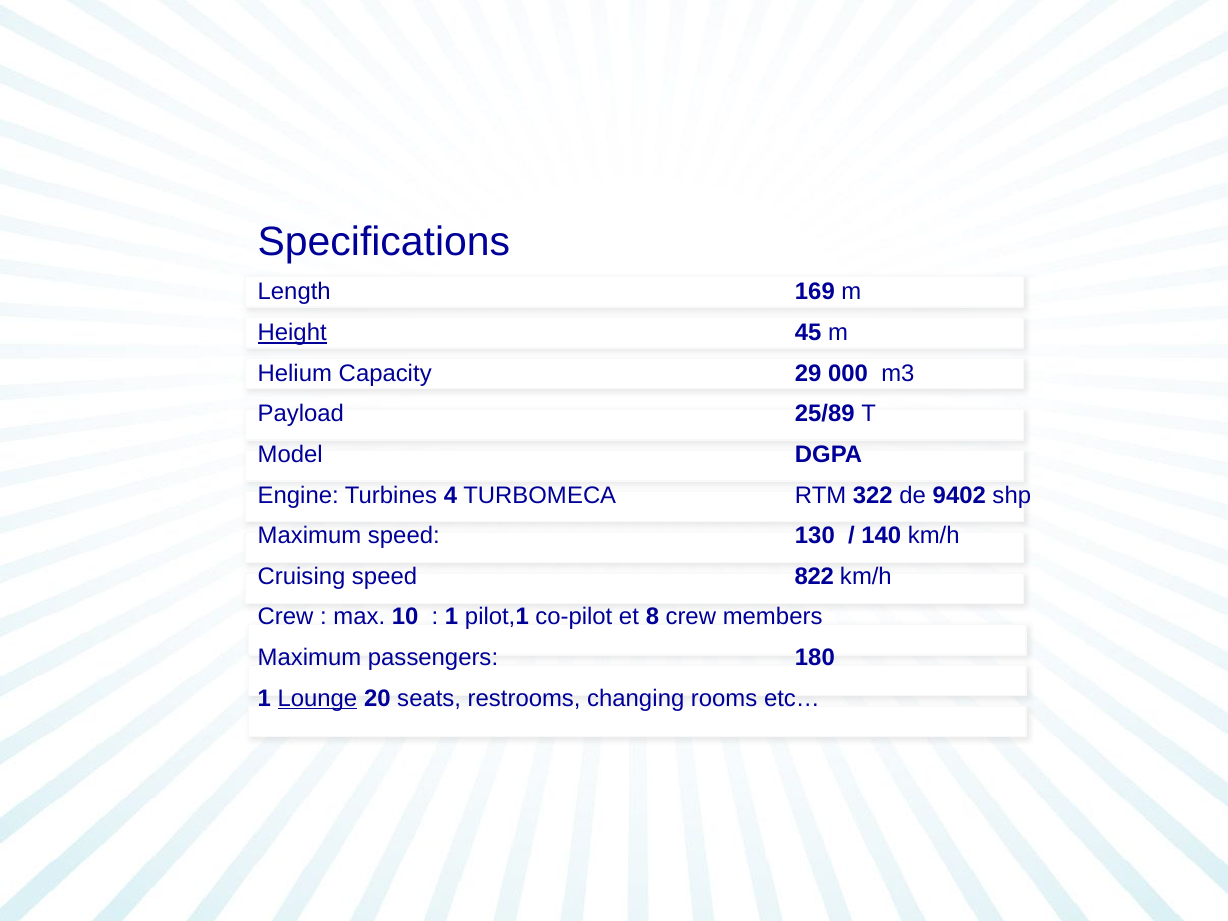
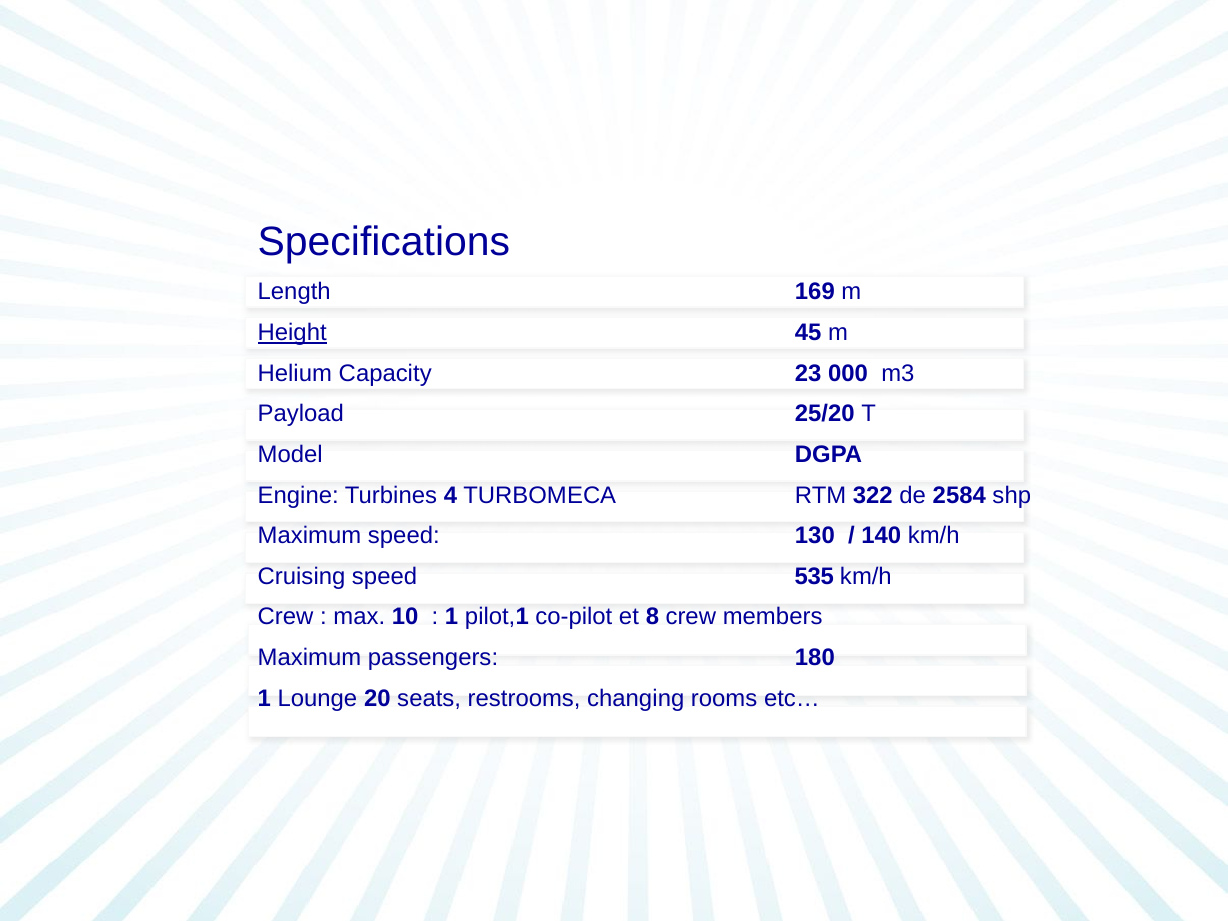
29: 29 -> 23
25/89: 25/89 -> 25/20
9402: 9402 -> 2584
822: 822 -> 535
Lounge underline: present -> none
